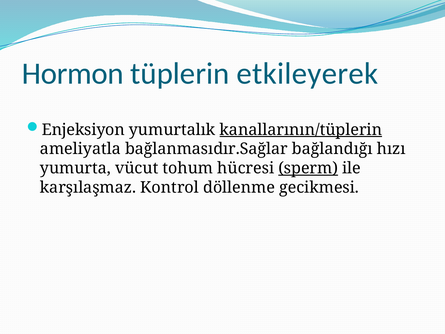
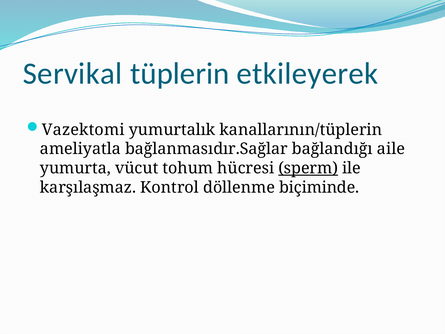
Hormon: Hormon -> Servikal
Enjeksiyon: Enjeksiyon -> Vazektomi
kanallarının/tüplerin underline: present -> none
hızı: hızı -> aile
gecikmesi: gecikmesi -> biçiminde
